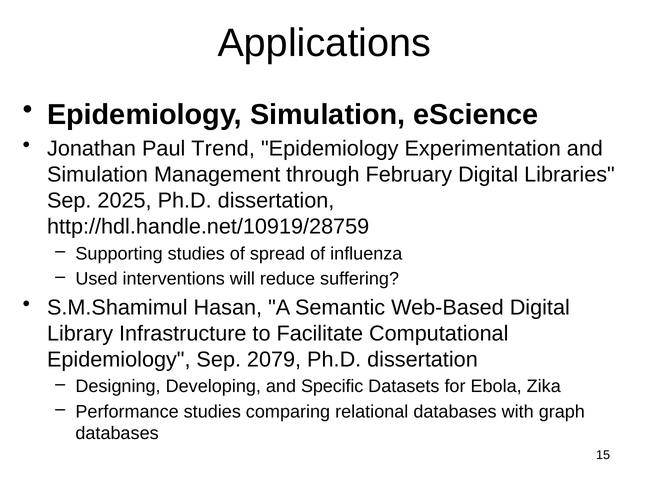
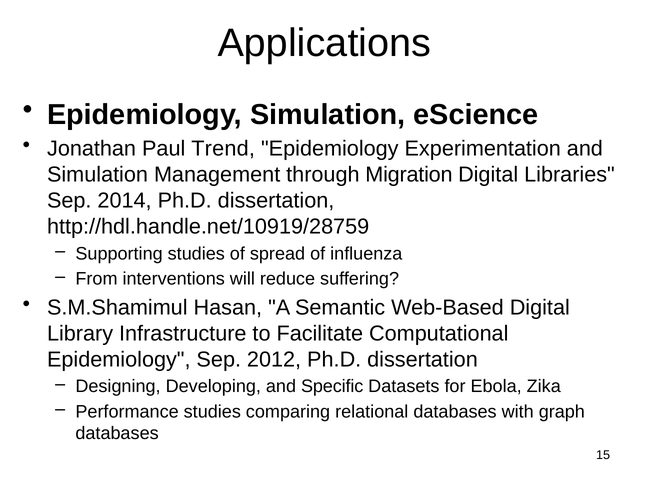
February: February -> Migration
2025: 2025 -> 2014
Used: Used -> From
2079: 2079 -> 2012
